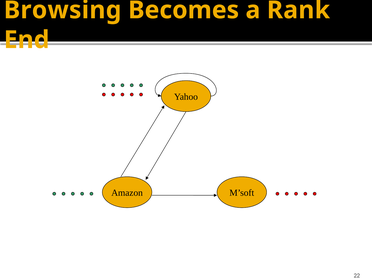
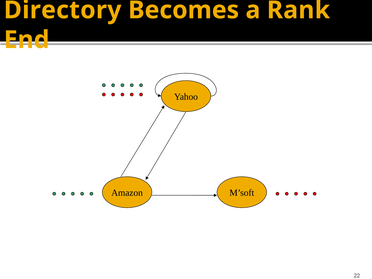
Browsing: Browsing -> Directory
